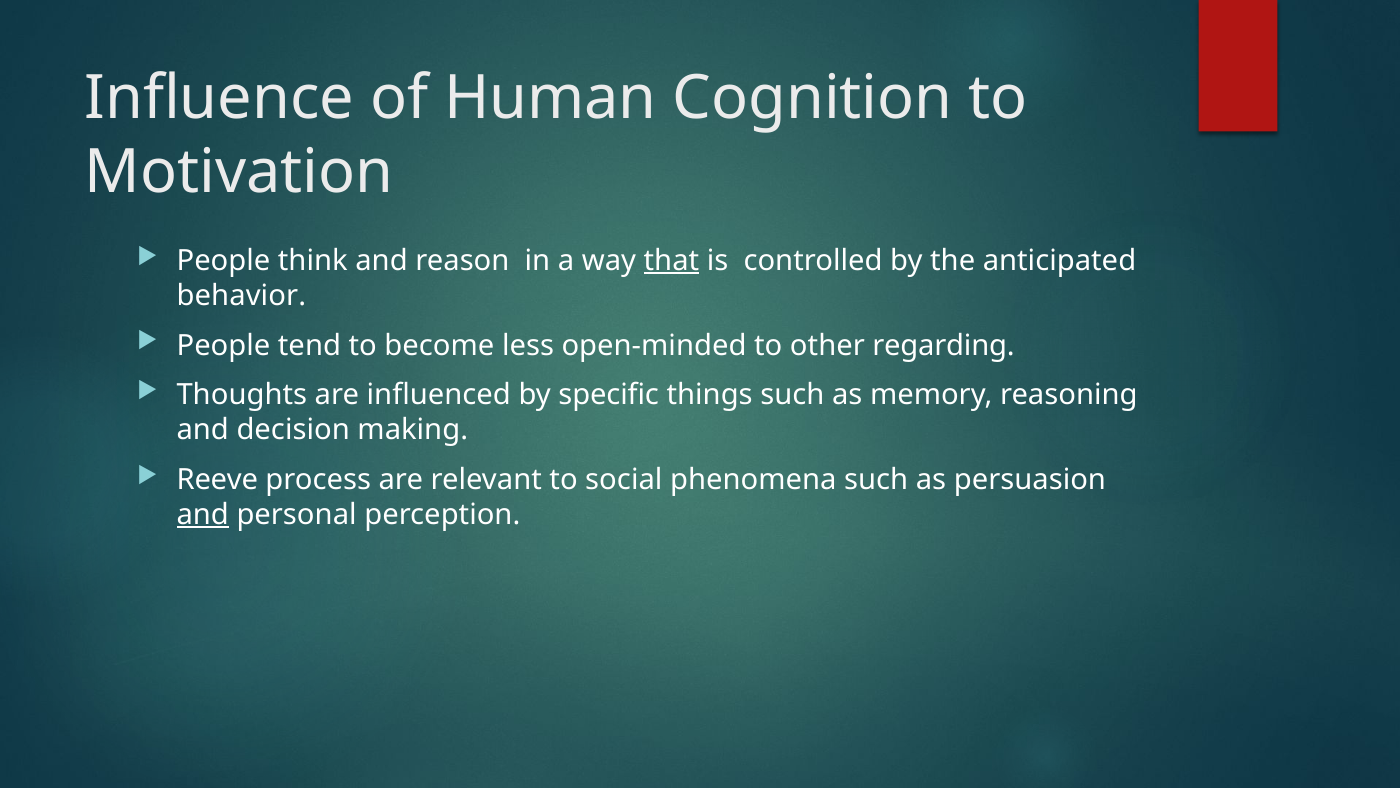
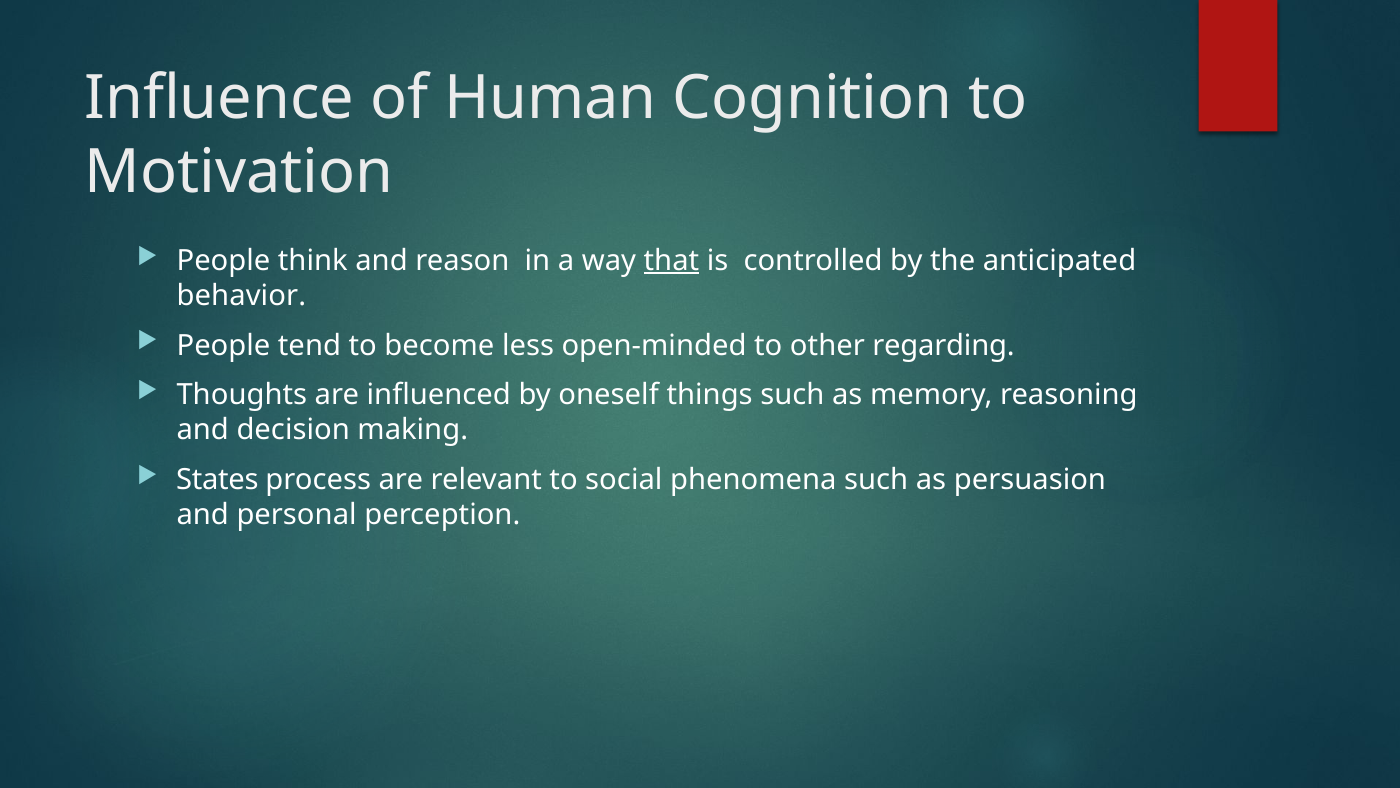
specific: specific -> oneself
Reeve: Reeve -> States
and at (203, 514) underline: present -> none
